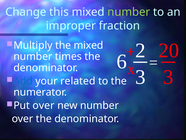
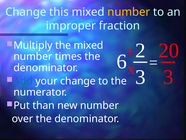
number at (129, 12) colour: light green -> yellow
your related: related -> change
Put over: over -> than
